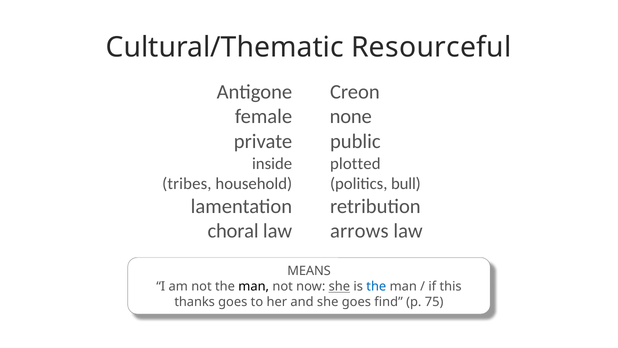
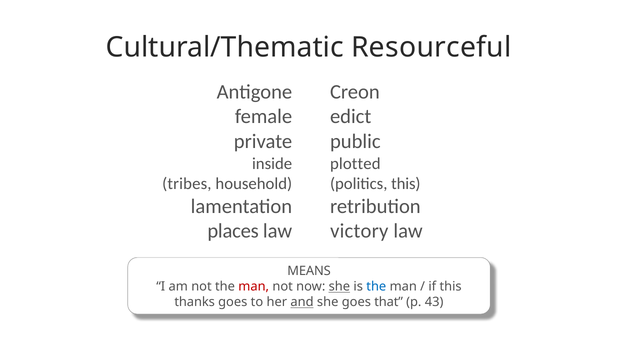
none: none -> edict
politics bull: bull -> this
choral: choral -> places
arrows: arrows -> victory
man at (254, 286) colour: black -> red
and underline: none -> present
find: find -> that
75: 75 -> 43
